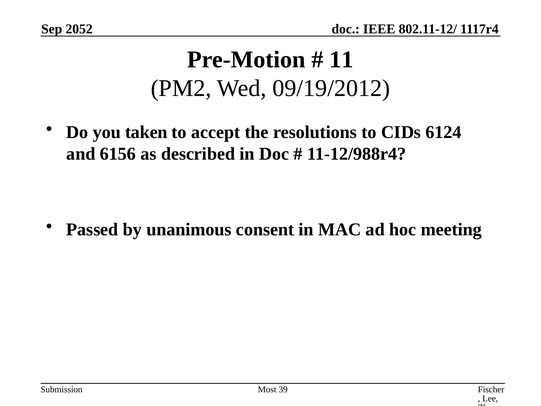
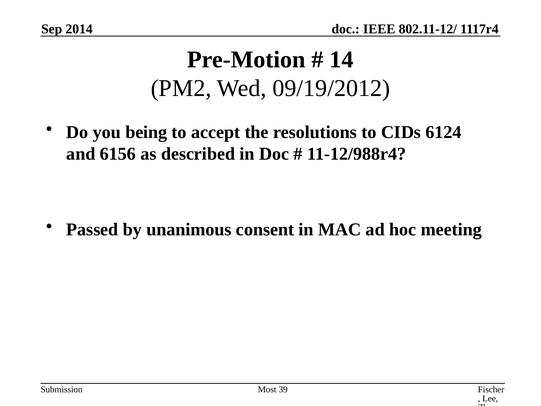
2052: 2052 -> 2014
11: 11 -> 14
taken: taken -> being
